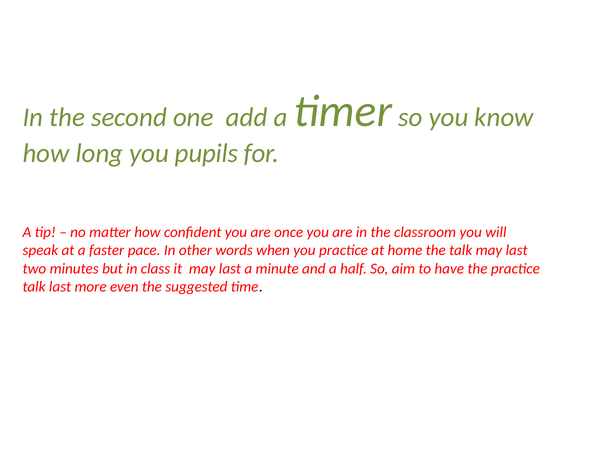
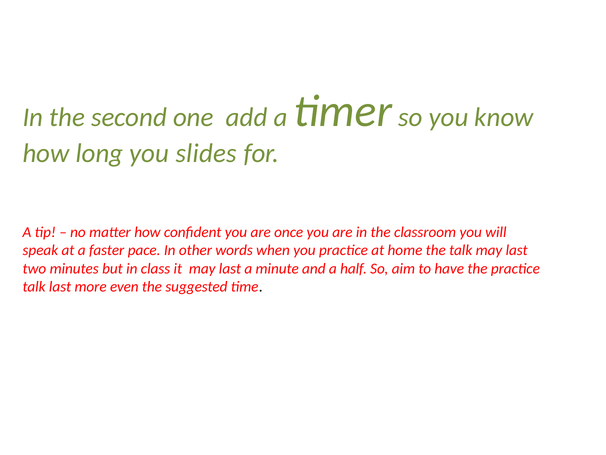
pupils: pupils -> slides
